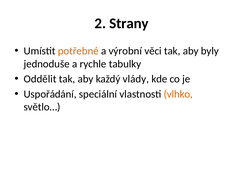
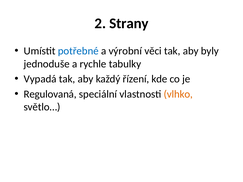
potřebné colour: orange -> blue
Oddělit: Oddělit -> Vypadá
vlády: vlády -> řízení
Uspořádání: Uspořádání -> Regulovaná
